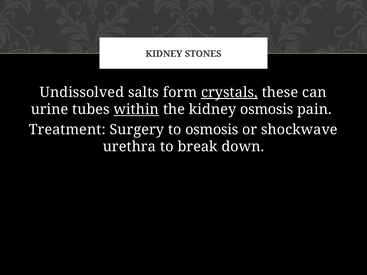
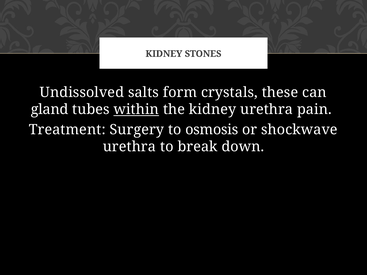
crystals underline: present -> none
urine: urine -> gland
kidney osmosis: osmosis -> urethra
